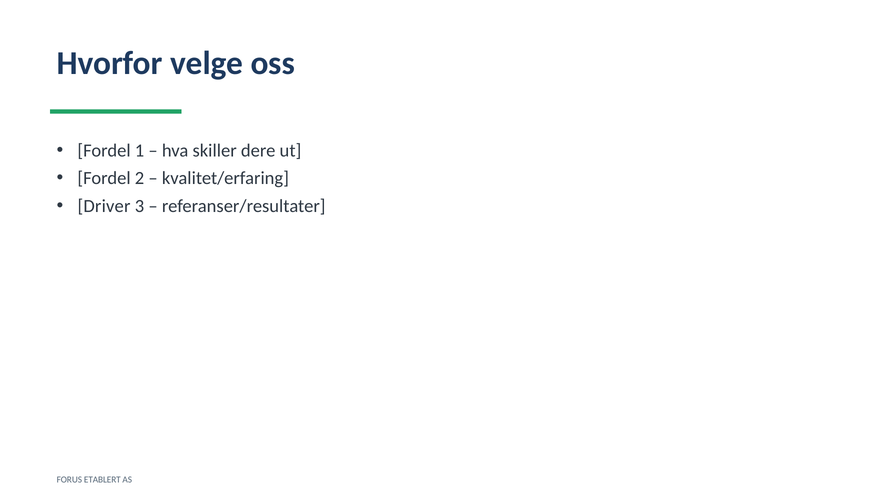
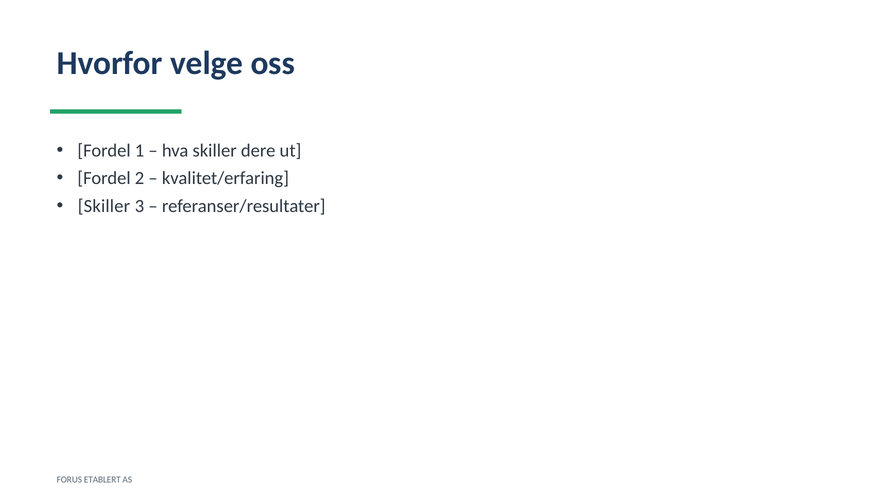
Driver at (104, 206): Driver -> Skiller
